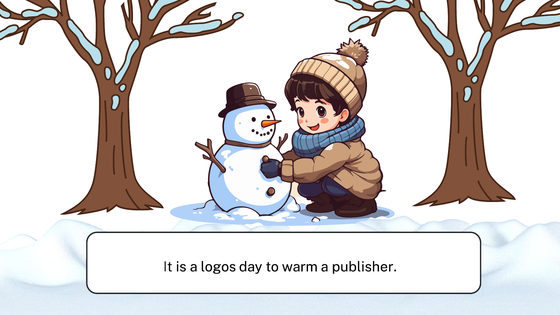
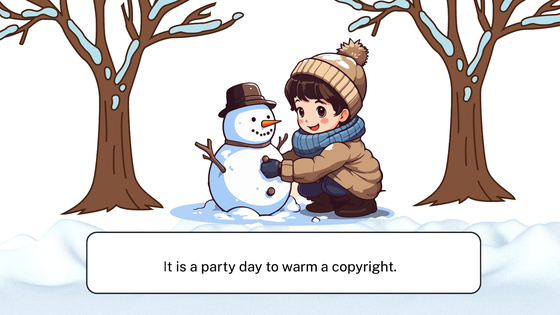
logos: logos -> party
publisher: publisher -> copyright
